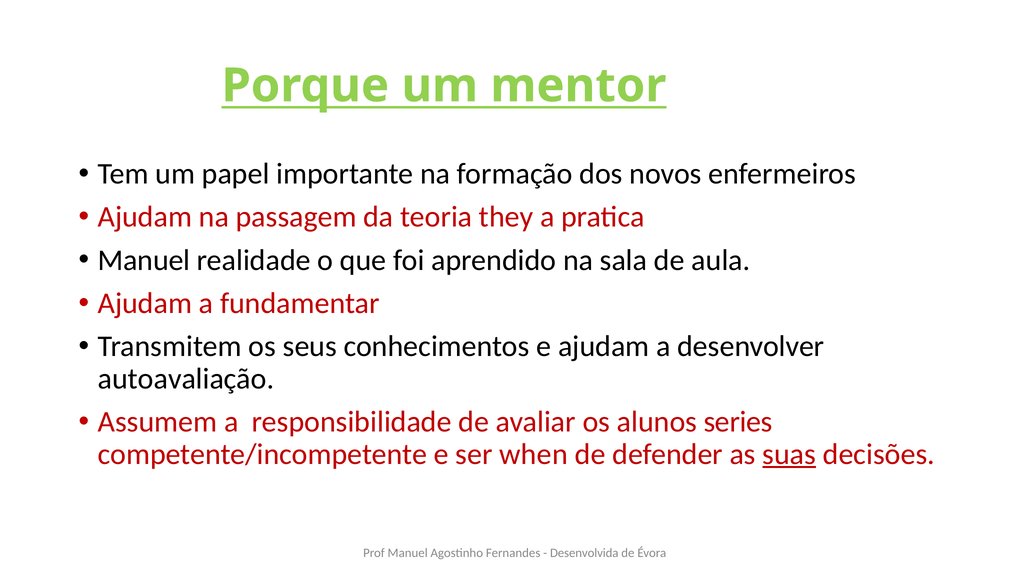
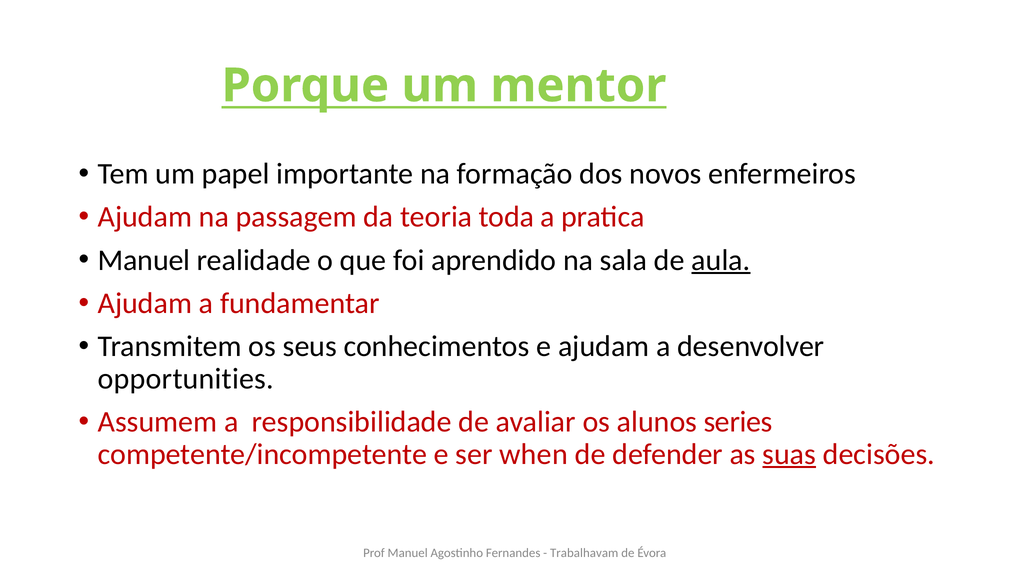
they: they -> toda
aula underline: none -> present
autoavaliação: autoavaliação -> opportunities
Desenvolvida: Desenvolvida -> Trabalhavam
